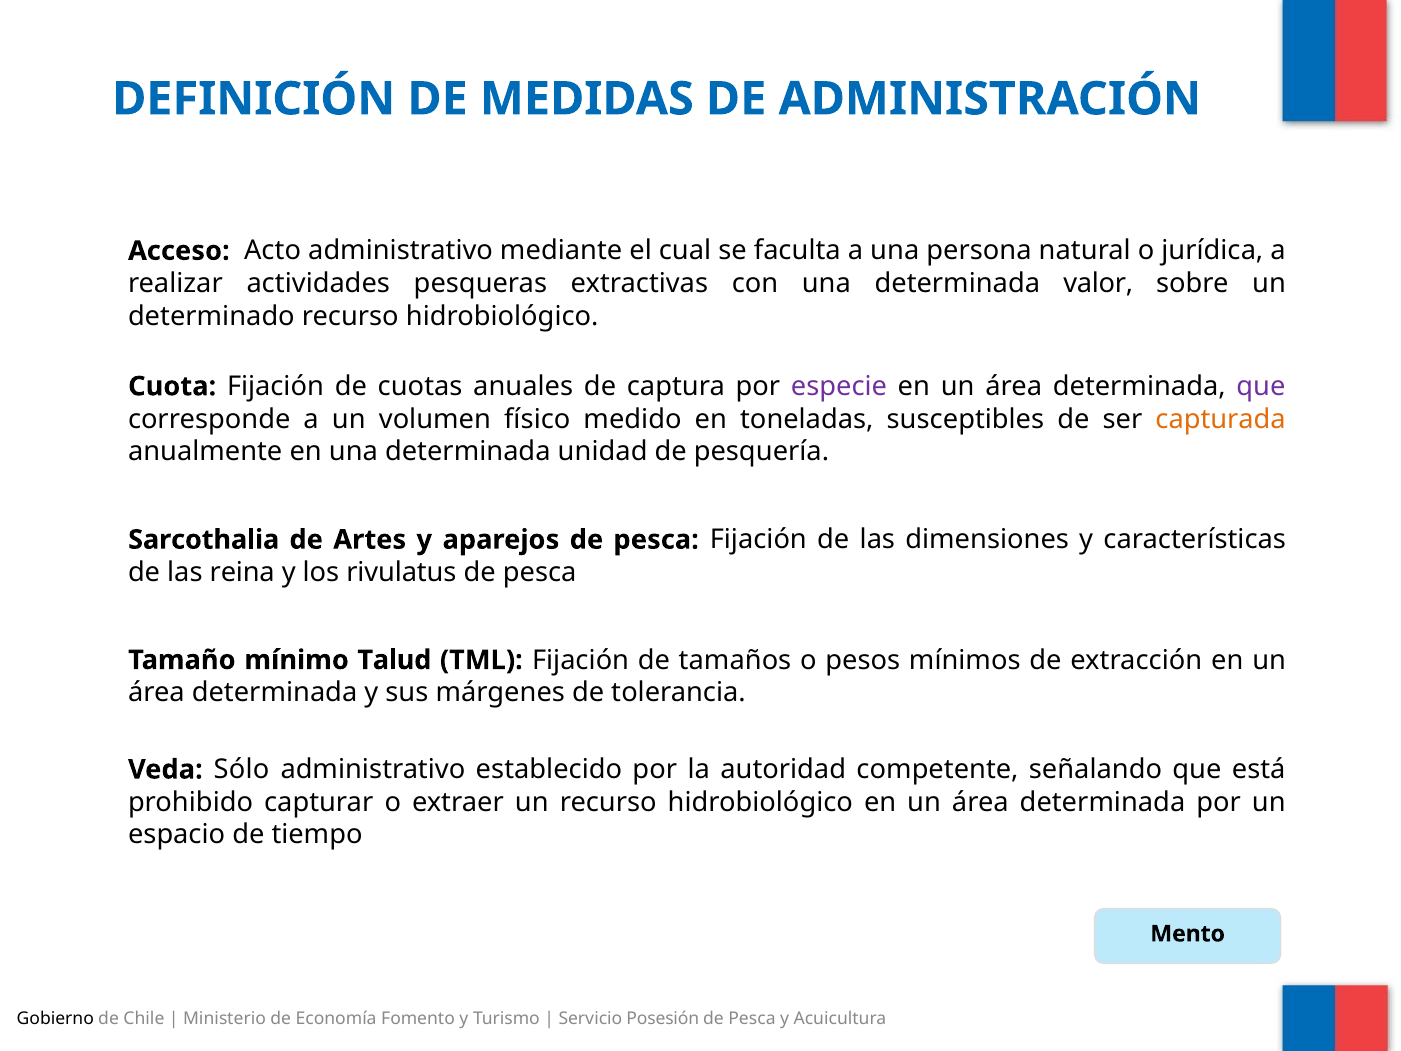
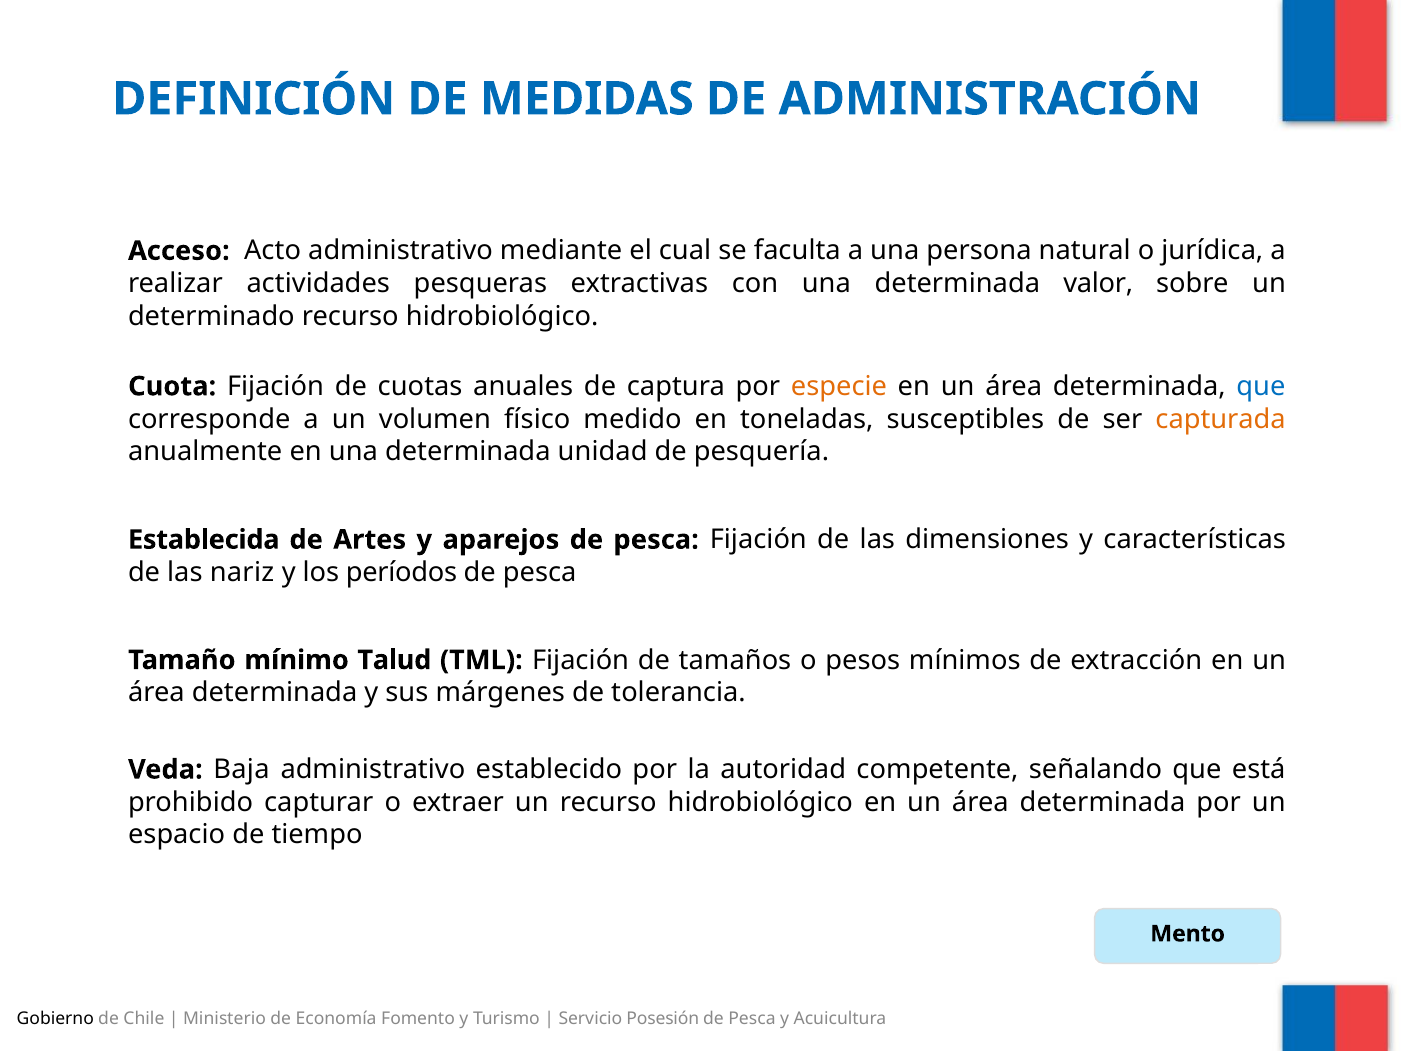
especie colour: purple -> orange
que at (1261, 386) colour: purple -> blue
Sarcothalia: Sarcothalia -> Establecida
reina: reina -> nariz
rivulatus: rivulatus -> períodos
Sólo: Sólo -> Baja
